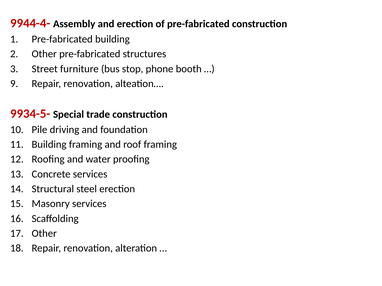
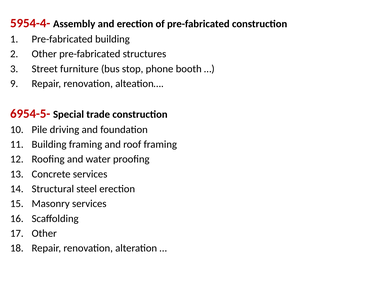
9944-4-: 9944-4- -> 5954-4-
9934-5-: 9934-5- -> 6954-5-
